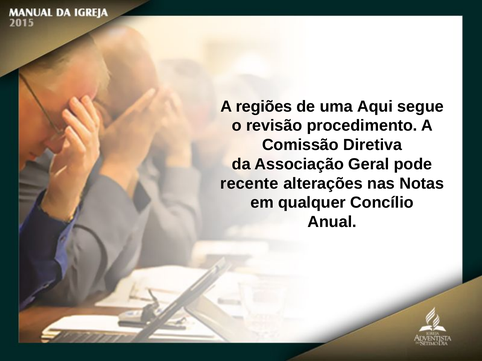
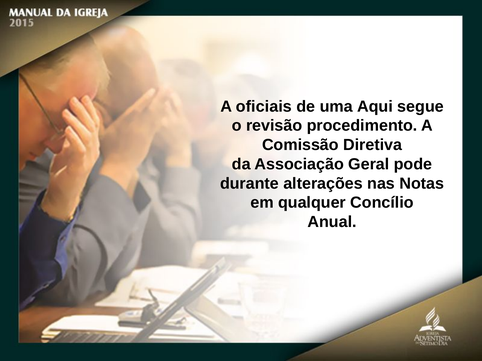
regiões: regiões -> oficiais
recente: recente -> durante
